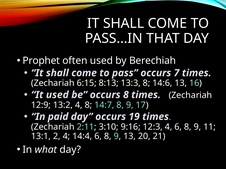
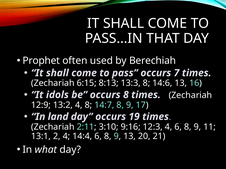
It used: used -> idols
paid: paid -> land
